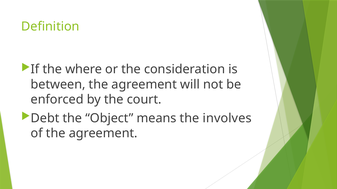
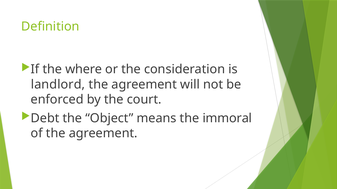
between: between -> landlord
involves: involves -> immoral
